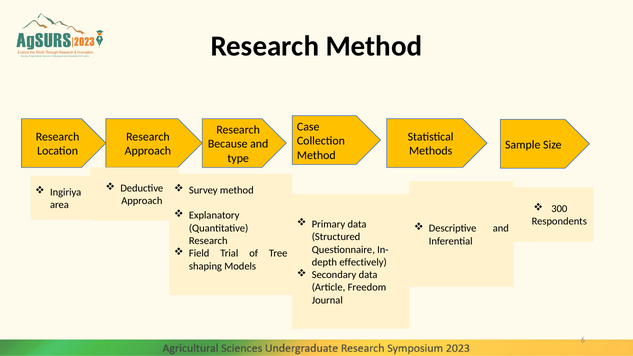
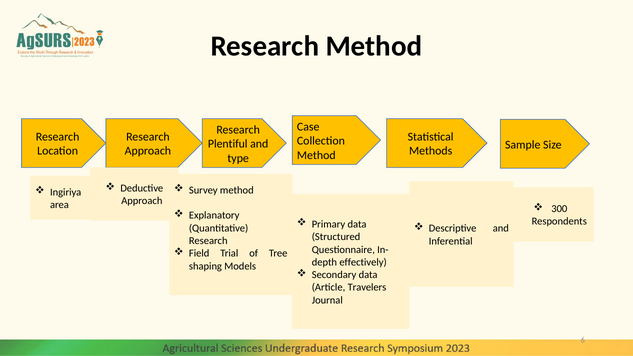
Because: Because -> Plentiful
Freedom: Freedom -> Travelers
